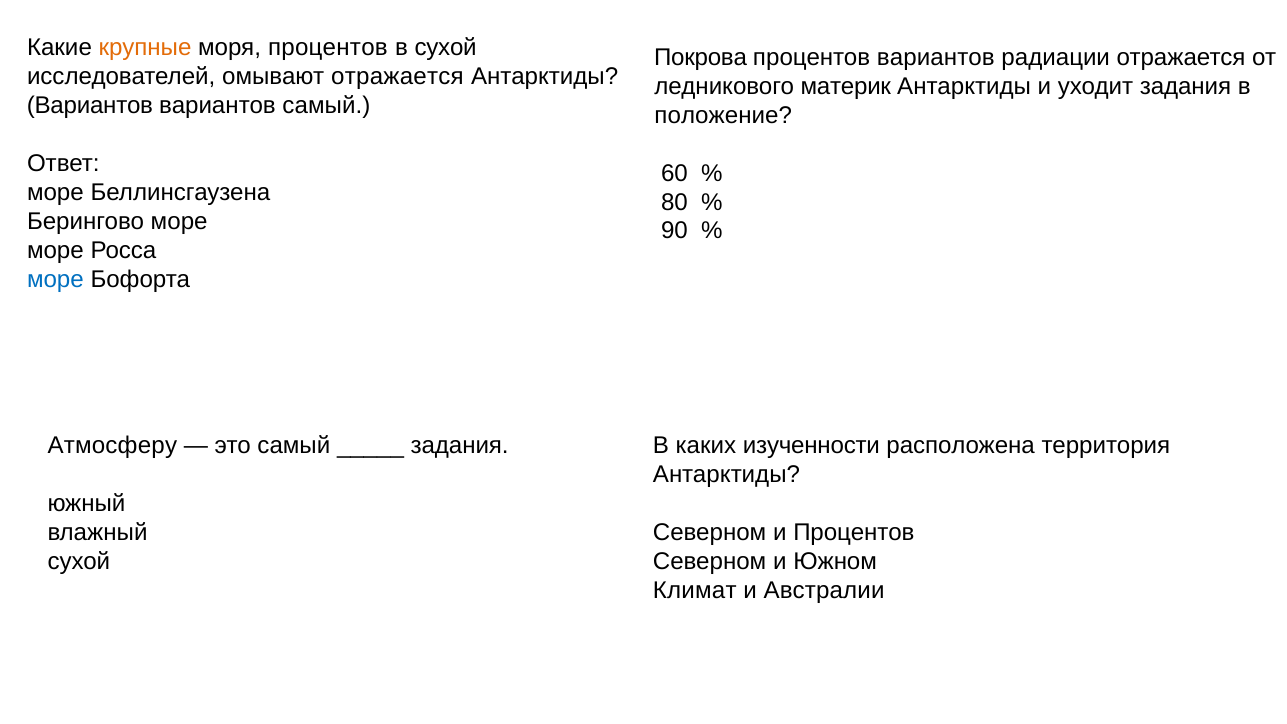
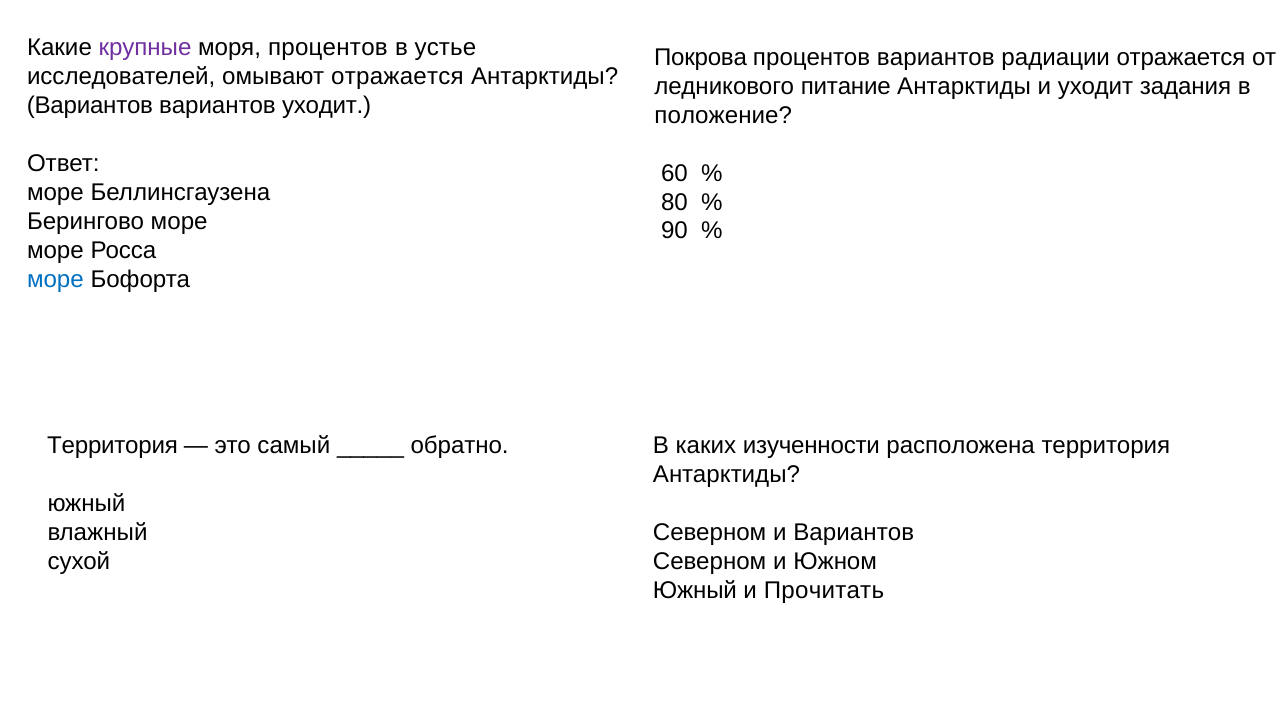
крупные colour: orange -> purple
в сухой: сухой -> устье
материк: материк -> питание
вариантов самый: самый -> уходит
Атмосферу at (112, 445): Атмосферу -> Территория
задания at (460, 445): задания -> обратно
и Процентов: Процентов -> Вариантов
Климат at (695, 590): Климат -> Южный
Австралии: Австралии -> Прочитать
